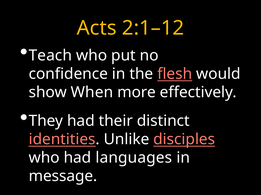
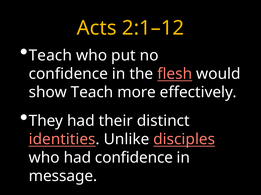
show When: When -> Teach
had languages: languages -> confidence
